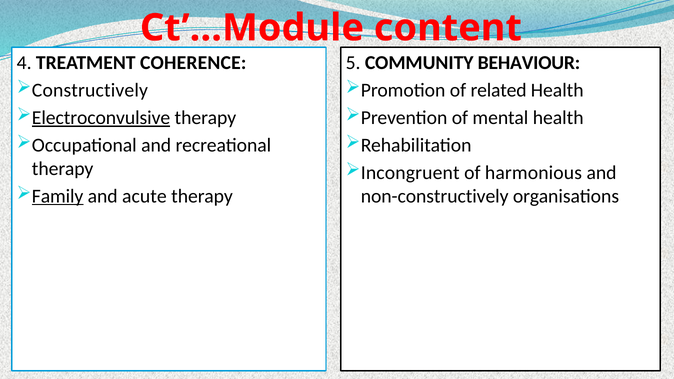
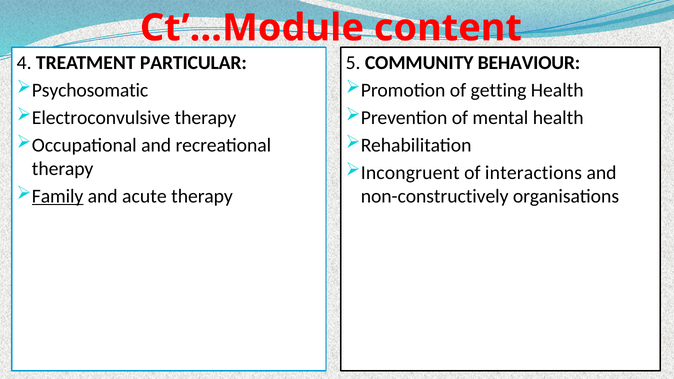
COHERENCE: COHERENCE -> PARTICULAR
Constructively: Constructively -> Psychosomatic
related: related -> getting
Electroconvulsive underline: present -> none
harmonious: harmonious -> interactions
